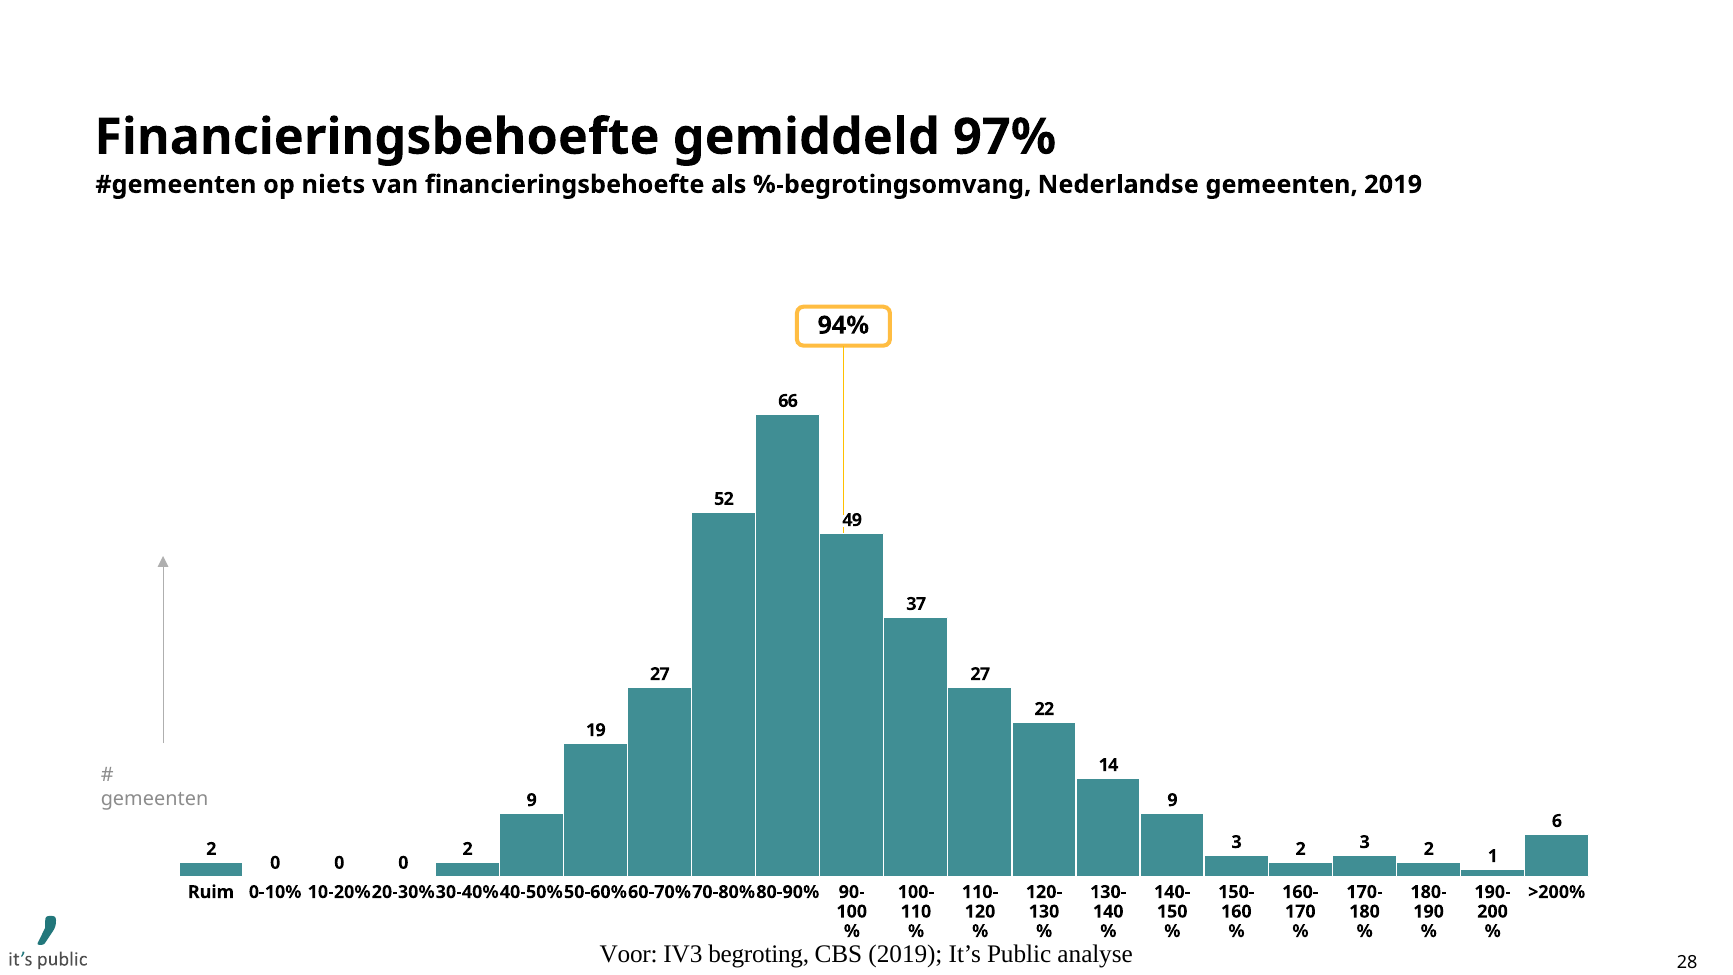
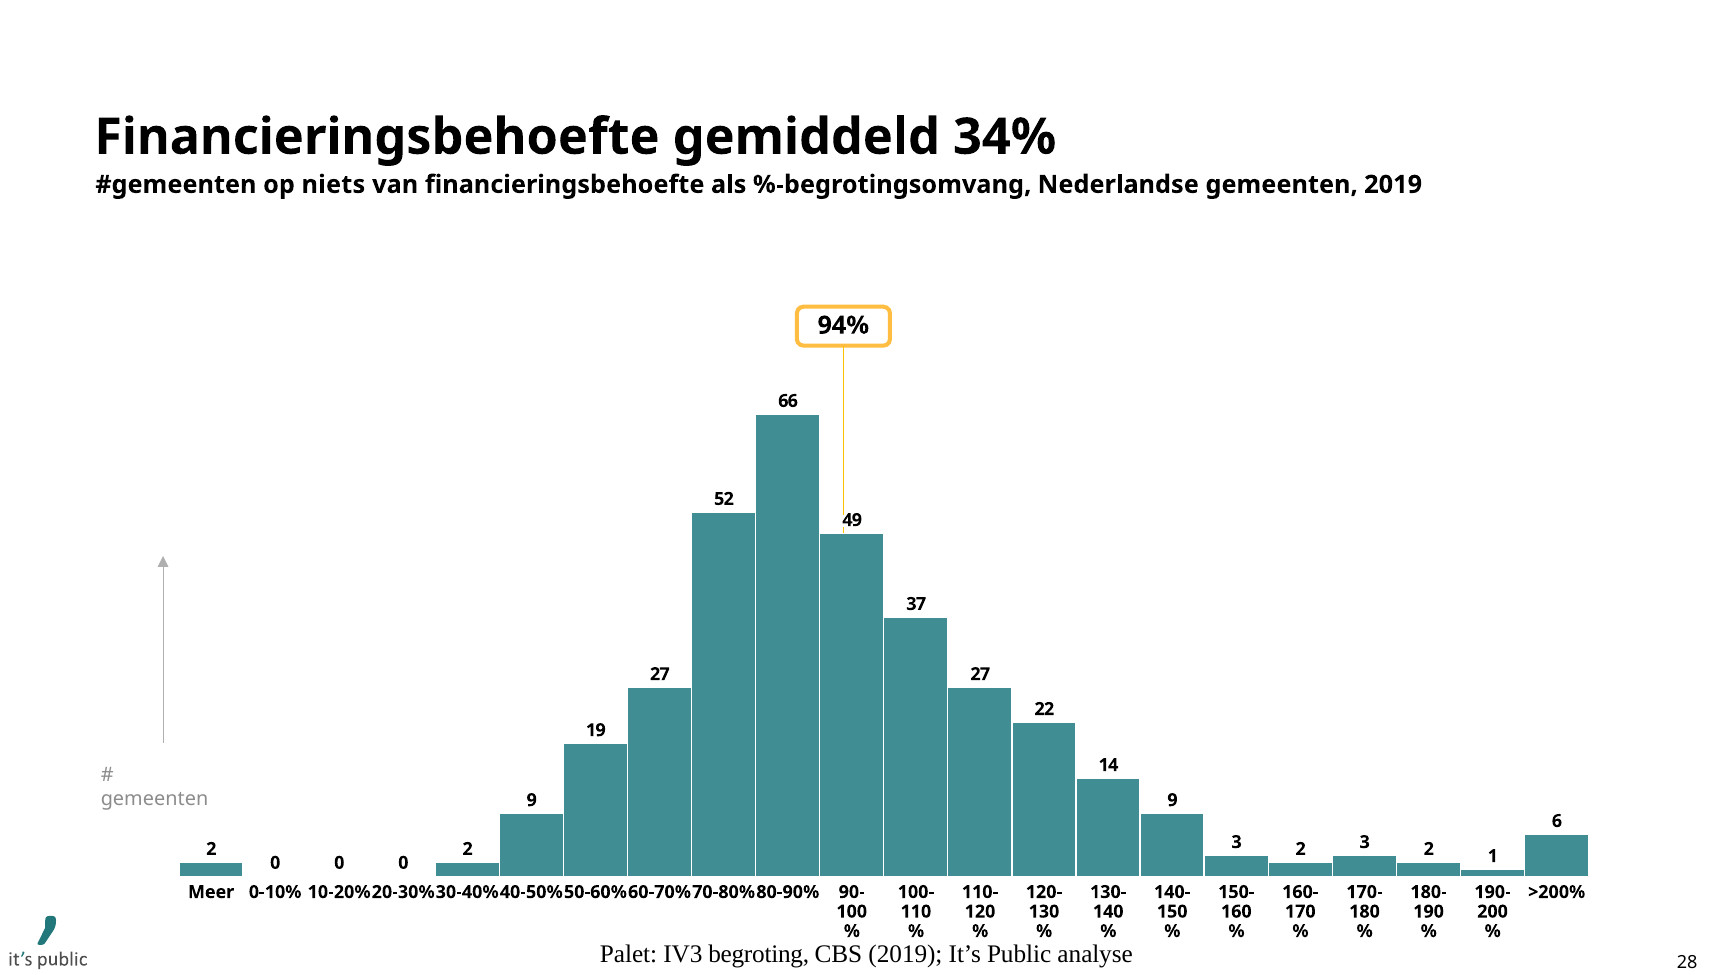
97%: 97% -> 34%
Ruim: Ruim -> Meer
Voor: Voor -> Palet
